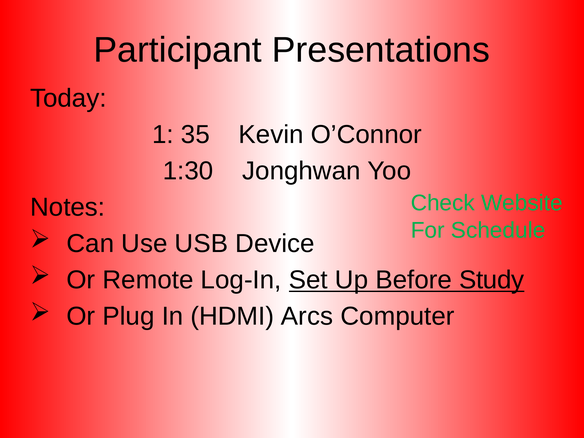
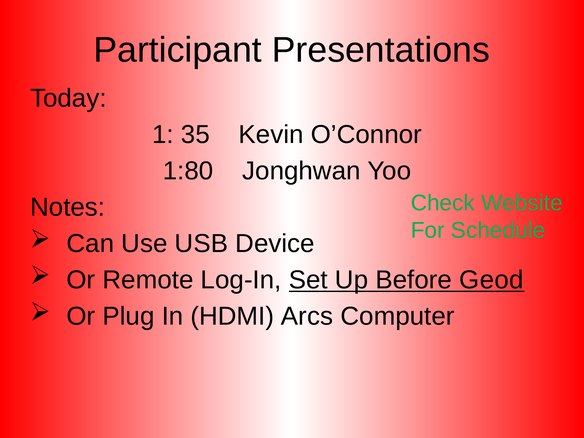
1:30: 1:30 -> 1:80
Study: Study -> Geod
